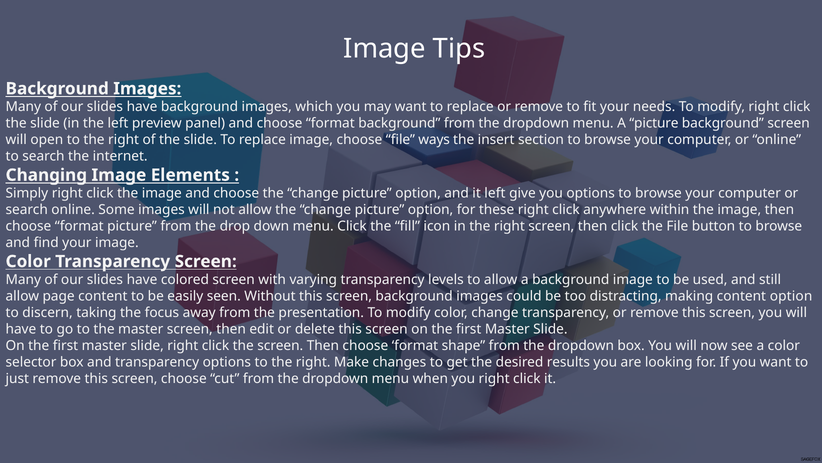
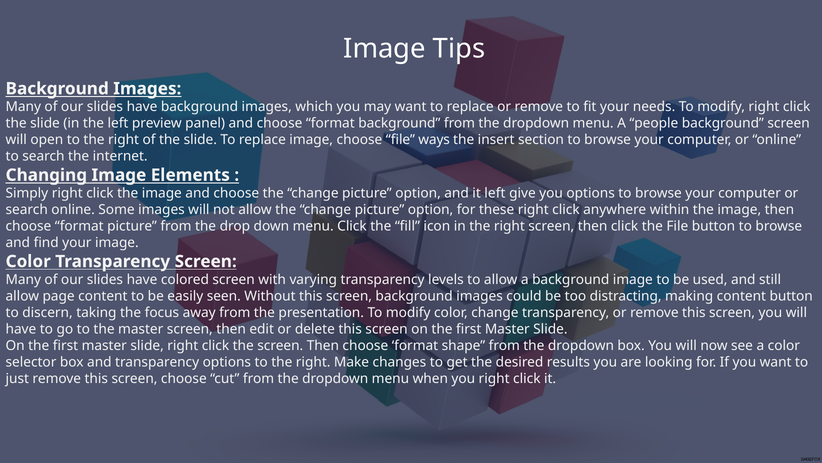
A picture: picture -> people
content option: option -> button
